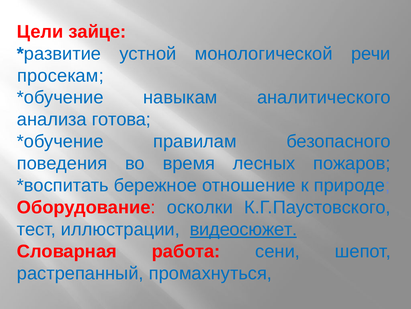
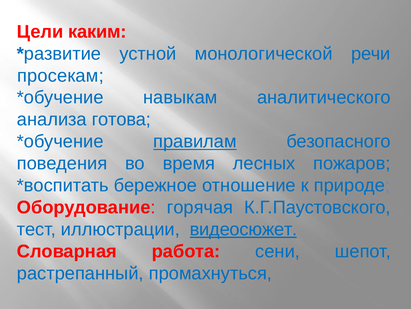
зайце: зайце -> каким
правилам underline: none -> present
осколки: осколки -> горячая
